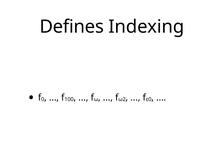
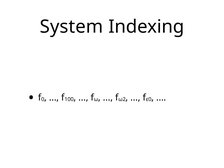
Defines: Defines -> System
